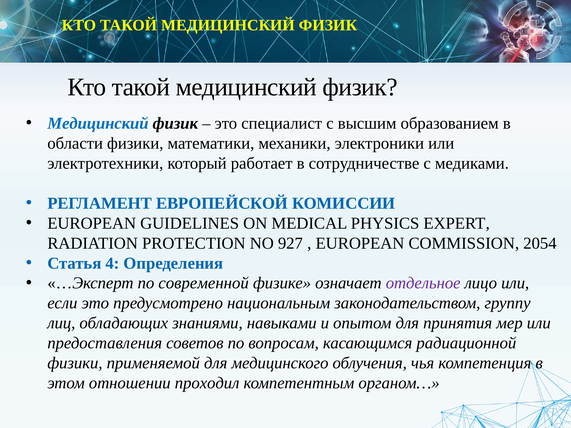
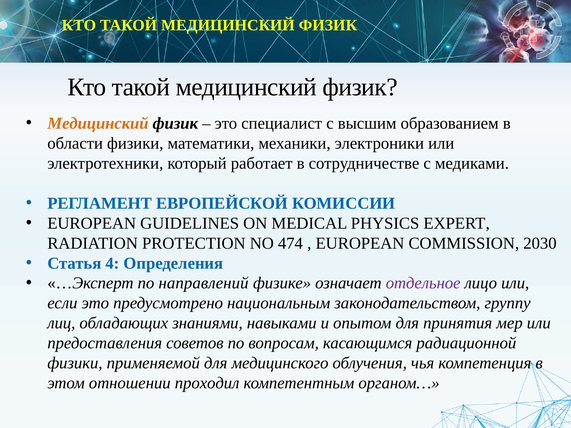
Медицинский at (98, 123) colour: blue -> orange
927: 927 -> 474
2054: 2054 -> 2030
современной: современной -> направлений
